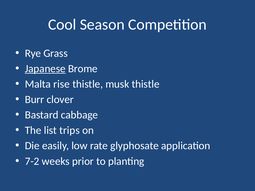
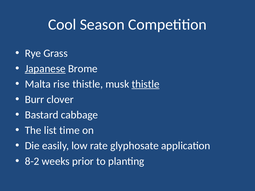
thistle at (146, 84) underline: none -> present
trips: trips -> time
7-2: 7-2 -> 8-2
